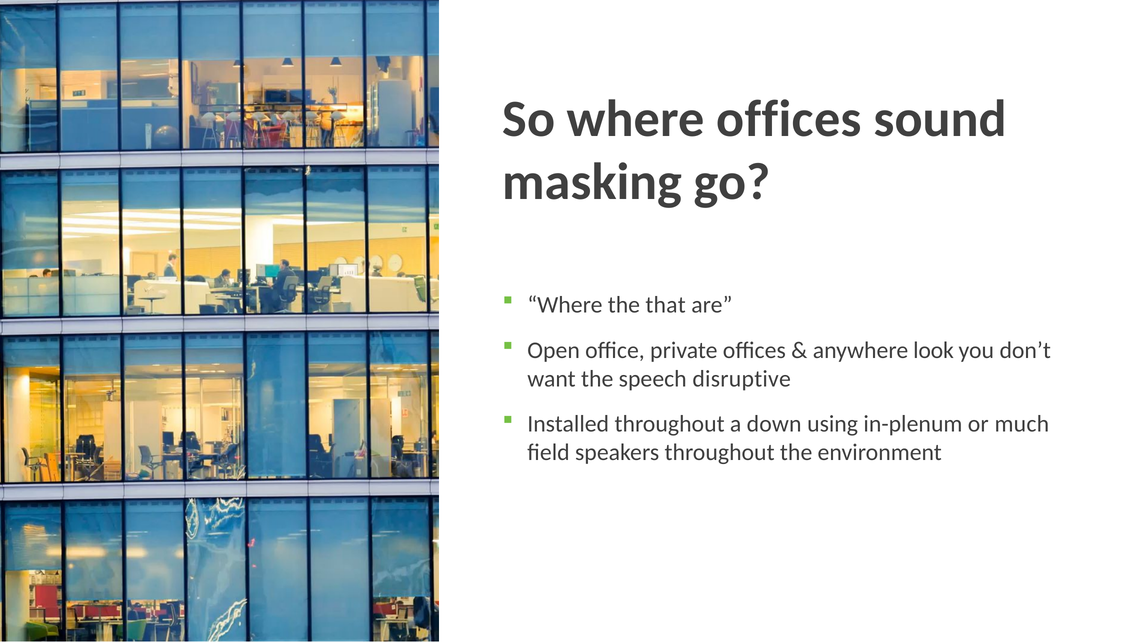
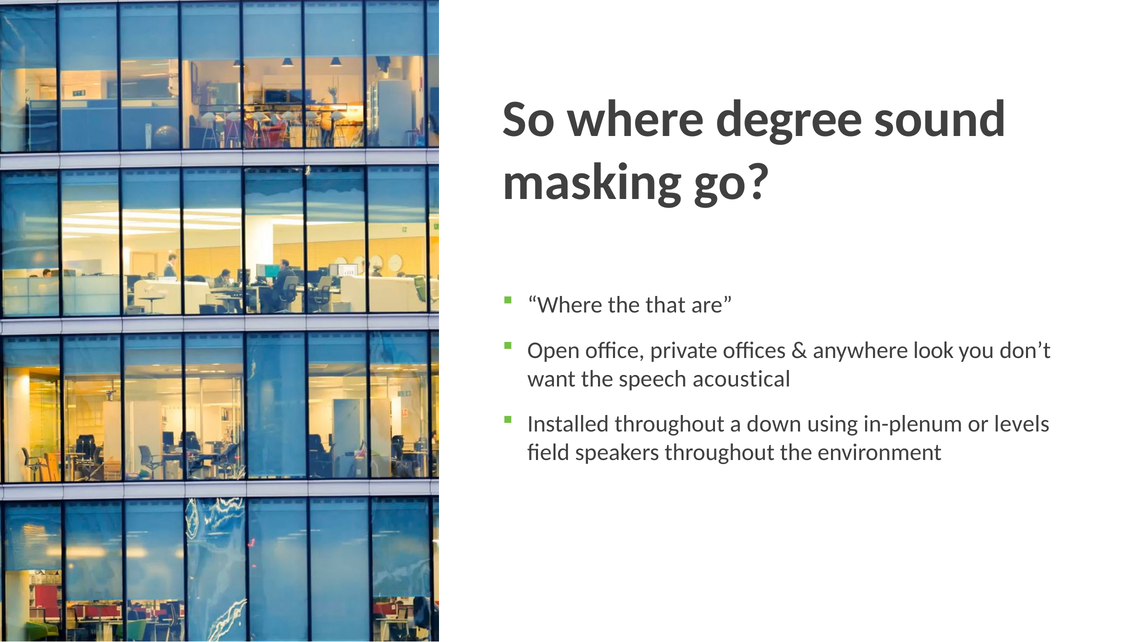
where offices: offices -> degree
disruptive: disruptive -> acoustical
much: much -> levels
